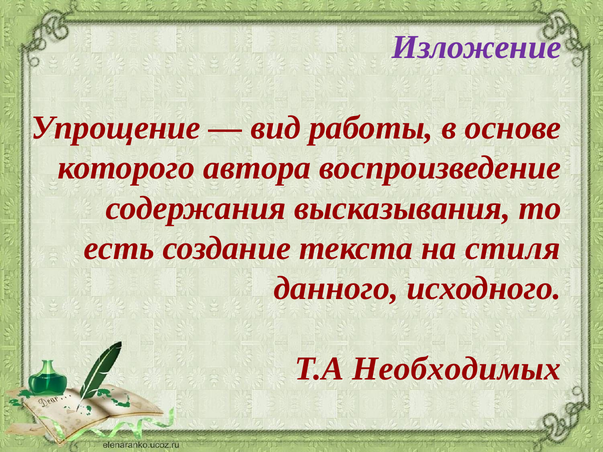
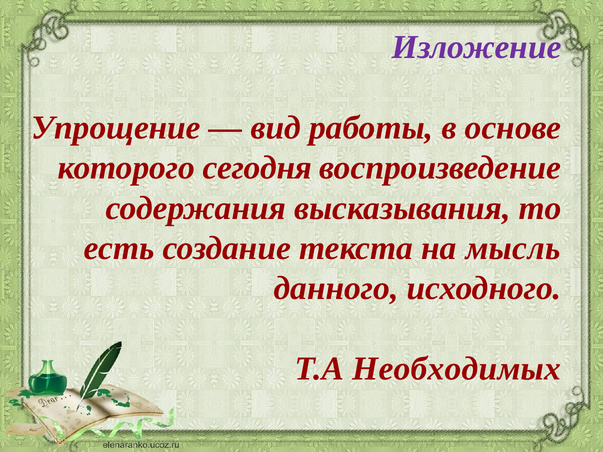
автора: автора -> сегодня
стиля: стиля -> мысль
